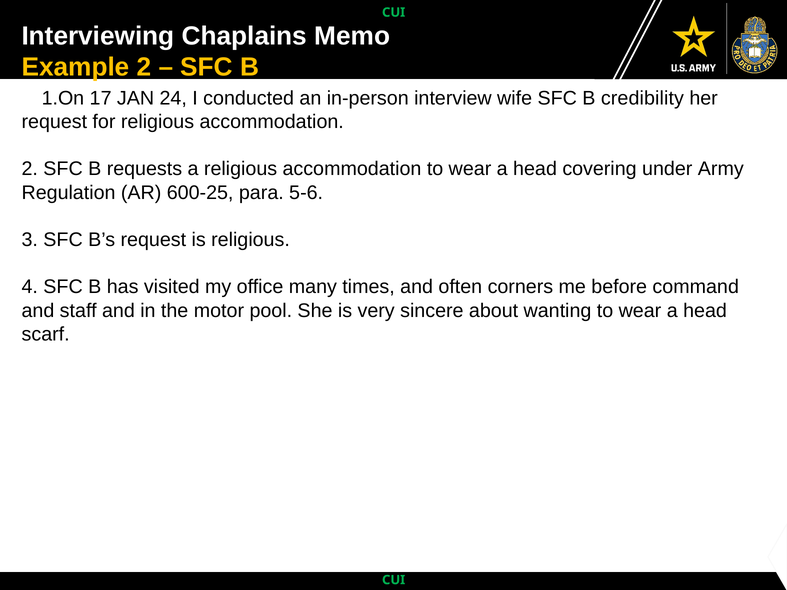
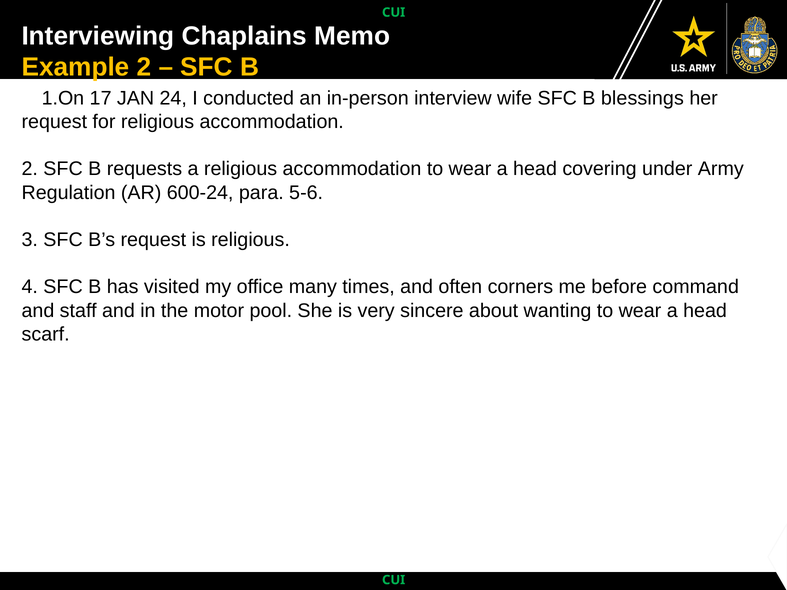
credibility: credibility -> blessings
600-25: 600-25 -> 600-24
